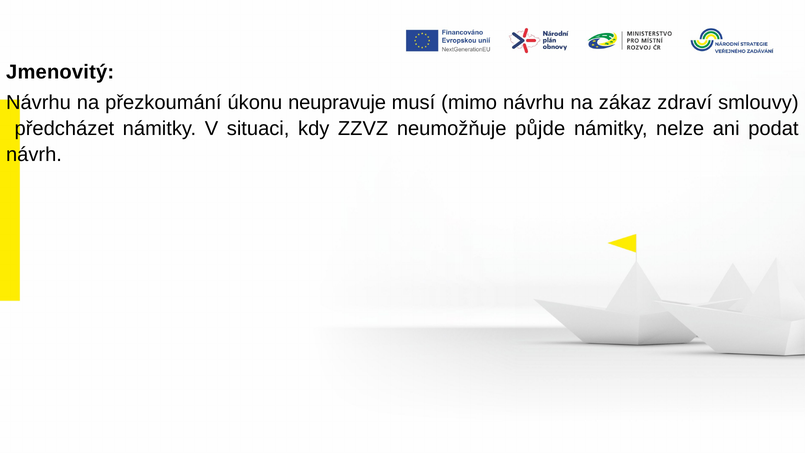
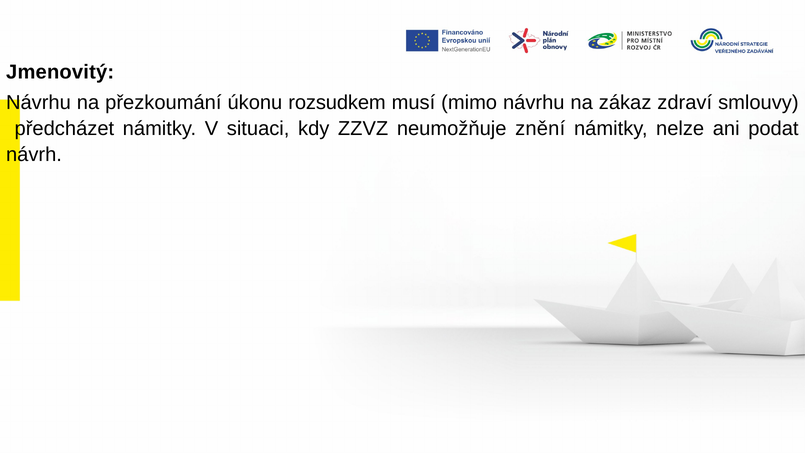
neupravuje: neupravuje -> rozsudkem
půjde: půjde -> znění
